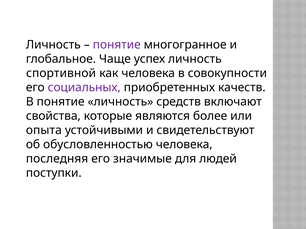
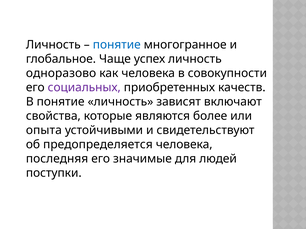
понятие at (117, 45) colour: purple -> blue
спортивной: спортивной -> одноразово
средств: средств -> зависят
обусловленностью: обусловленностью -> предопределяется
